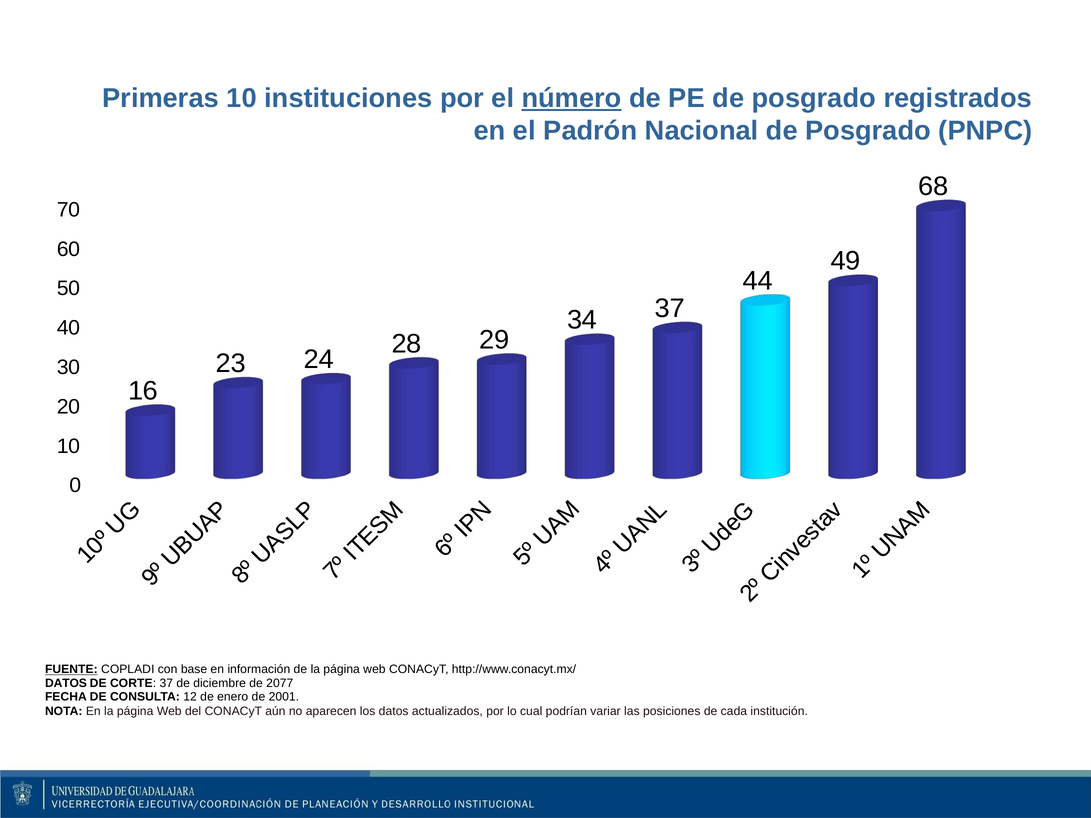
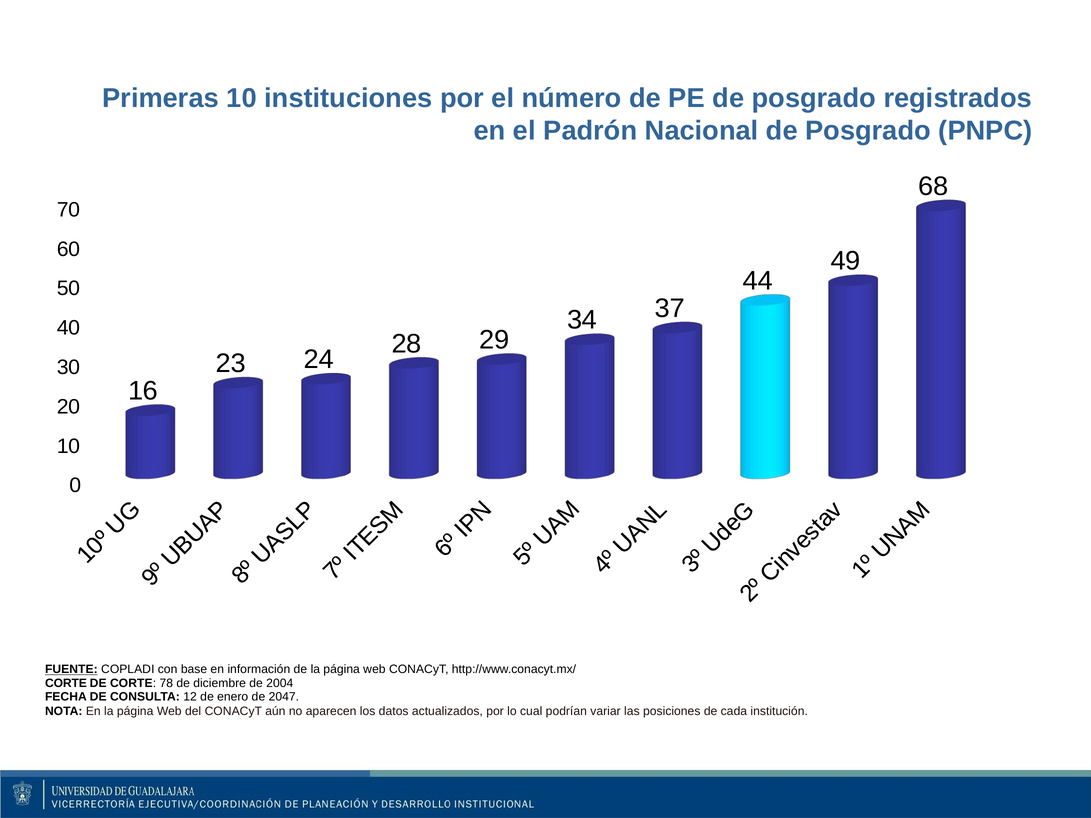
número underline: present -> none
DATOS at (66, 683): DATOS -> CORTE
CORTE 37: 37 -> 78
2077: 2077 -> 2004
2001: 2001 -> 2047
